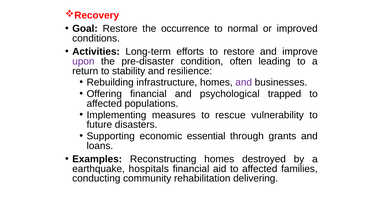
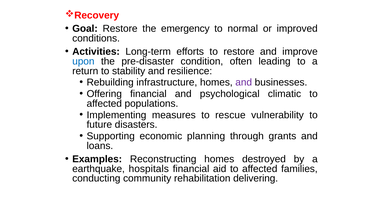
occurrence: occurrence -> emergency
upon colour: purple -> blue
trapped: trapped -> climatic
essential: essential -> planning
